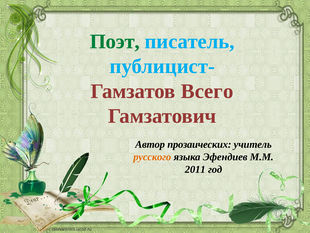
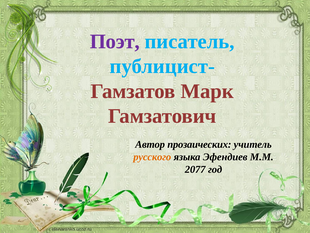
Поэт colour: green -> purple
Всего: Всего -> Марк
2011: 2011 -> 2077
